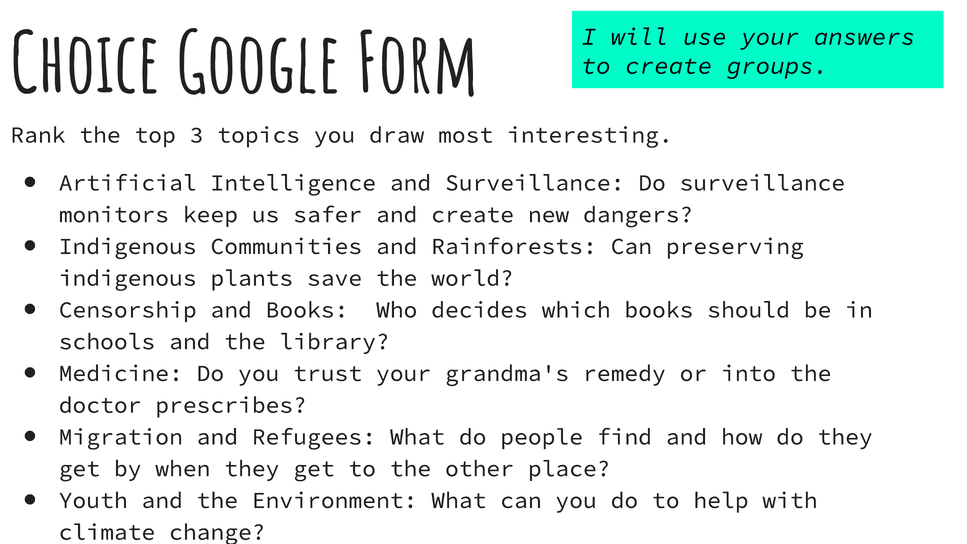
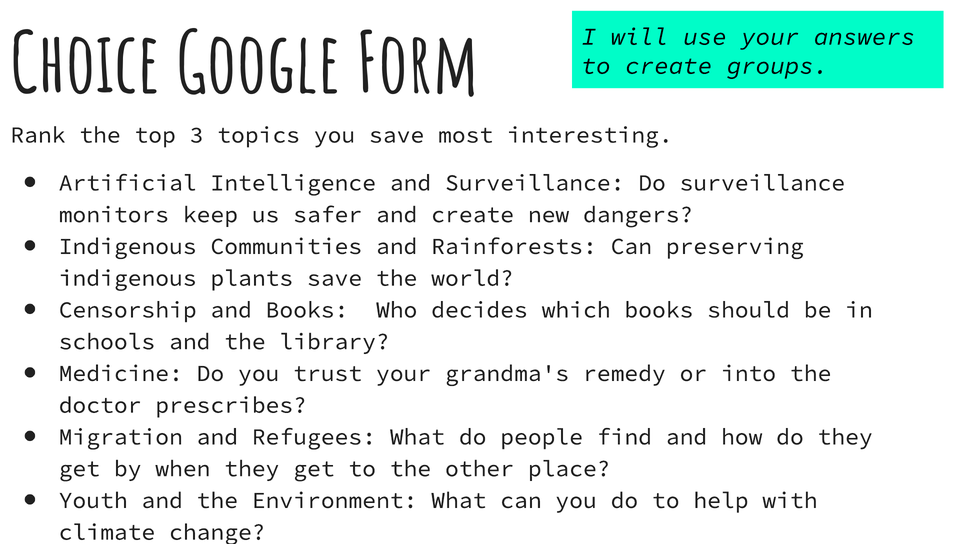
you draw: draw -> save
